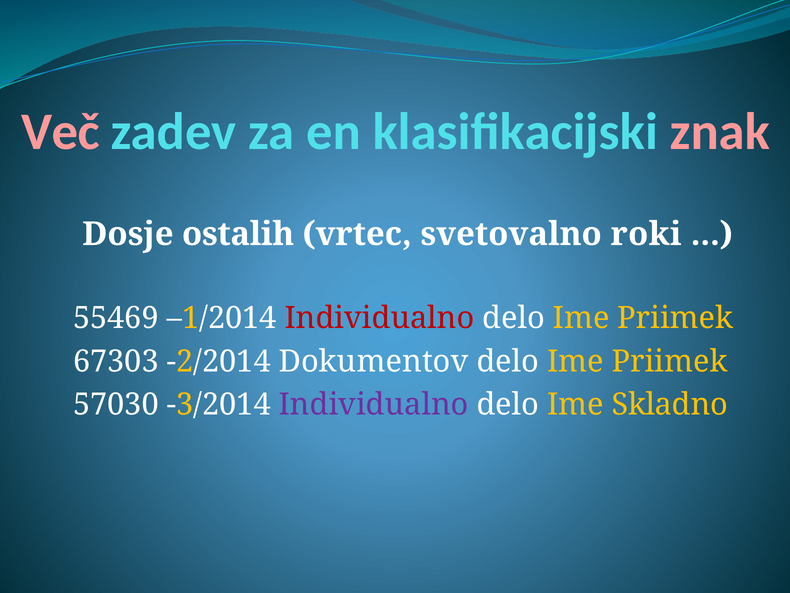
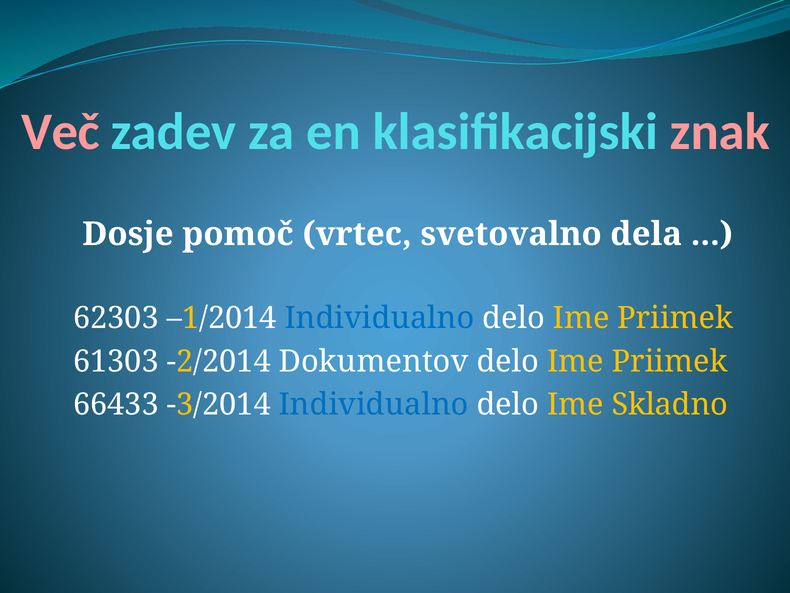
ostalih: ostalih -> pomoč
roki: roki -> dela
55469: 55469 -> 62303
Individualno at (379, 318) colour: red -> blue
67303: 67303 -> 61303
57030: 57030 -> 66433
Individualno at (374, 404) colour: purple -> blue
